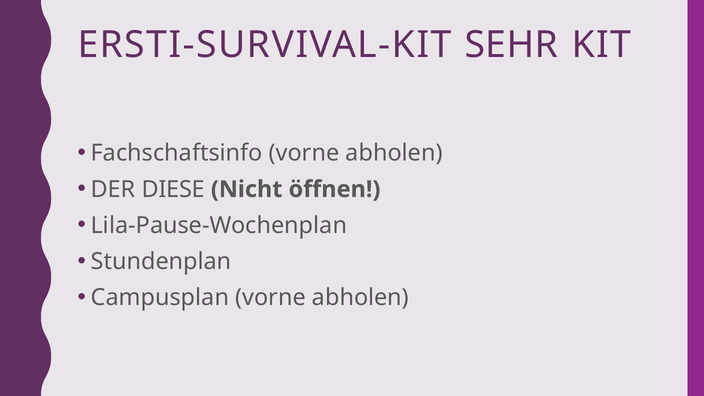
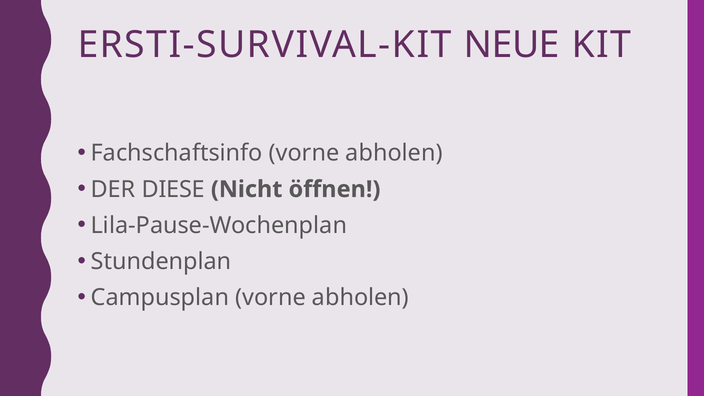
SEHR: SEHR -> NEUE
